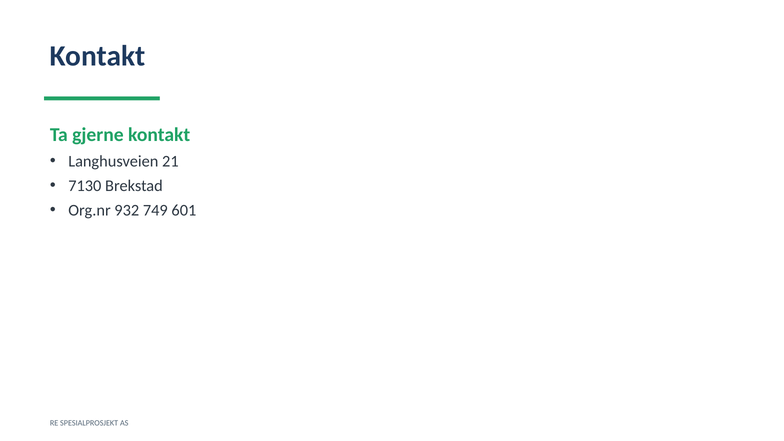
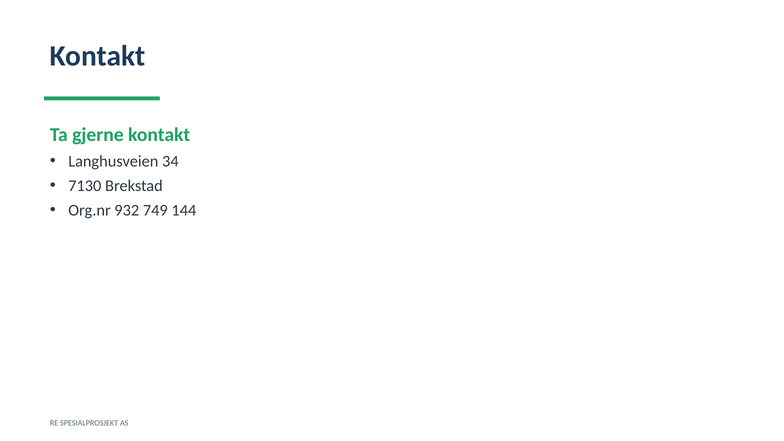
21: 21 -> 34
601: 601 -> 144
